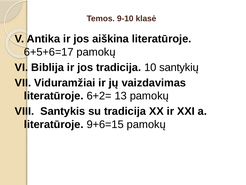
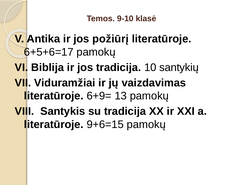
aiškina: aiškina -> požiūrį
6+2=: 6+2= -> 6+9=
